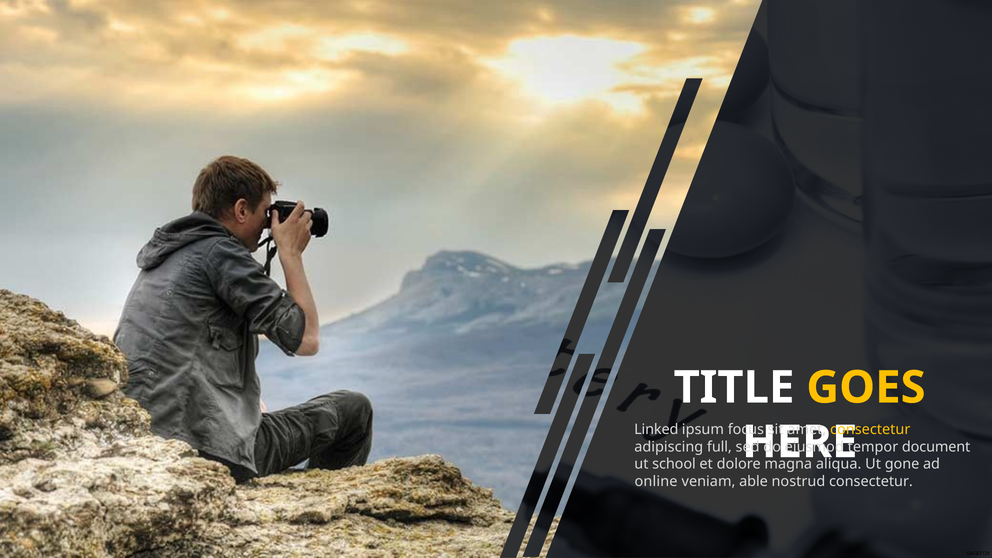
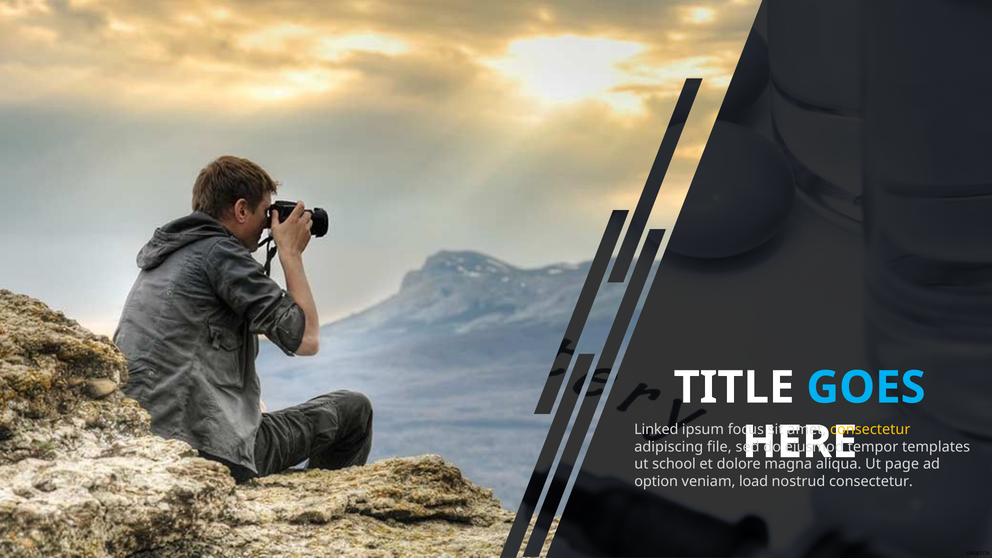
GOES colour: yellow -> light blue
full: full -> file
document: document -> templates
gone: gone -> page
online: online -> option
able: able -> load
